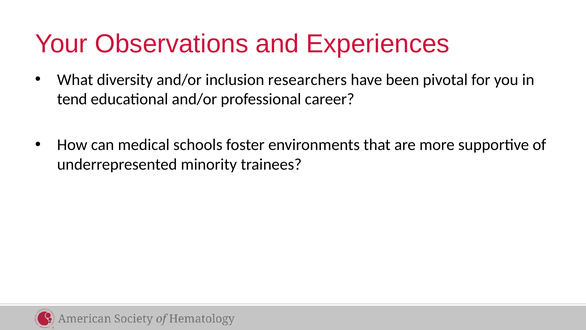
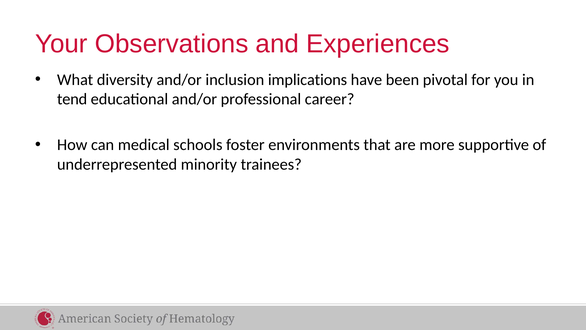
researchers: researchers -> implications
